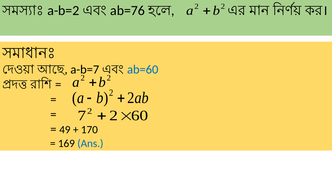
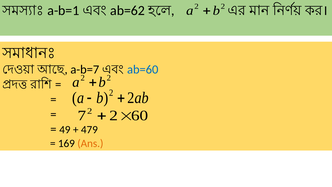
a-b=2: a-b=2 -> a-b=1
ab=76: ab=76 -> ab=62
170: 170 -> 479
Ans colour: blue -> orange
